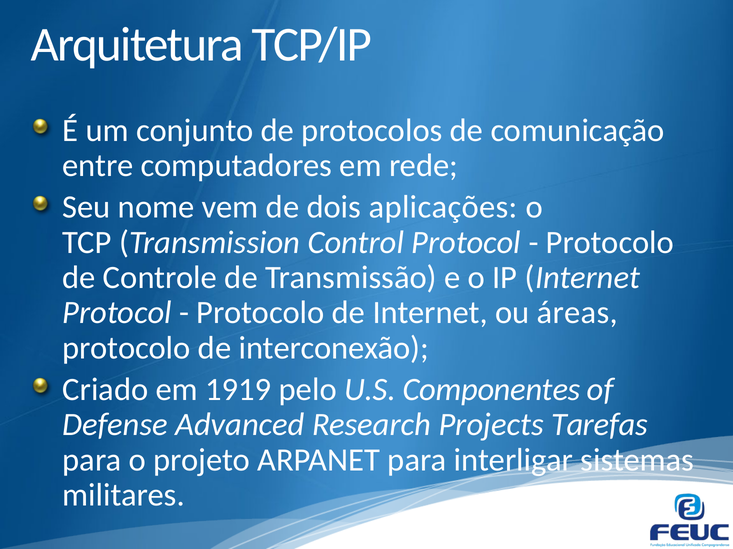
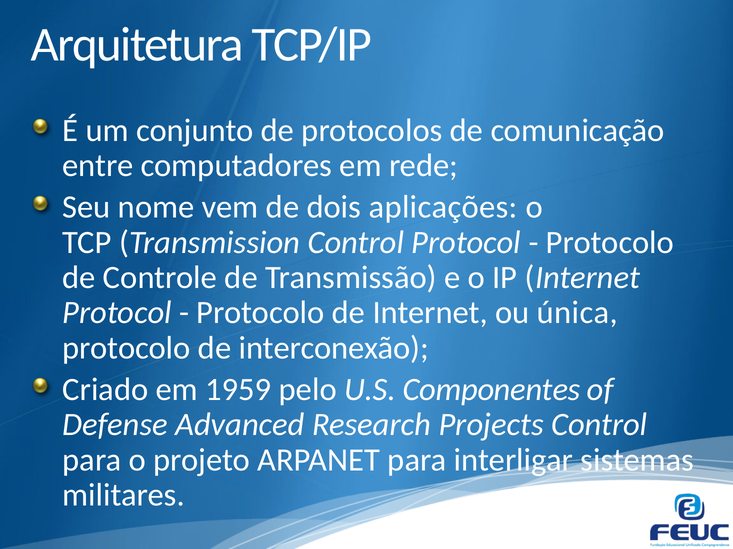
áreas: áreas -> única
1919: 1919 -> 1959
Projects Tarefas: Tarefas -> Control
